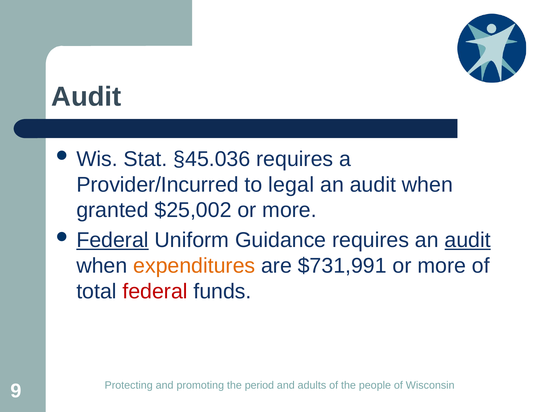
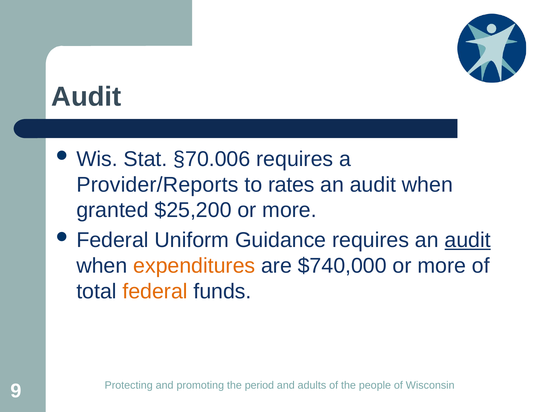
§45.036: §45.036 -> §70.006
Provider/Incurred: Provider/Incurred -> Provider/Reports
legal: legal -> rates
$25,002: $25,002 -> $25,200
Federal at (113, 240) underline: present -> none
$731,991: $731,991 -> $740,000
federal at (155, 291) colour: red -> orange
